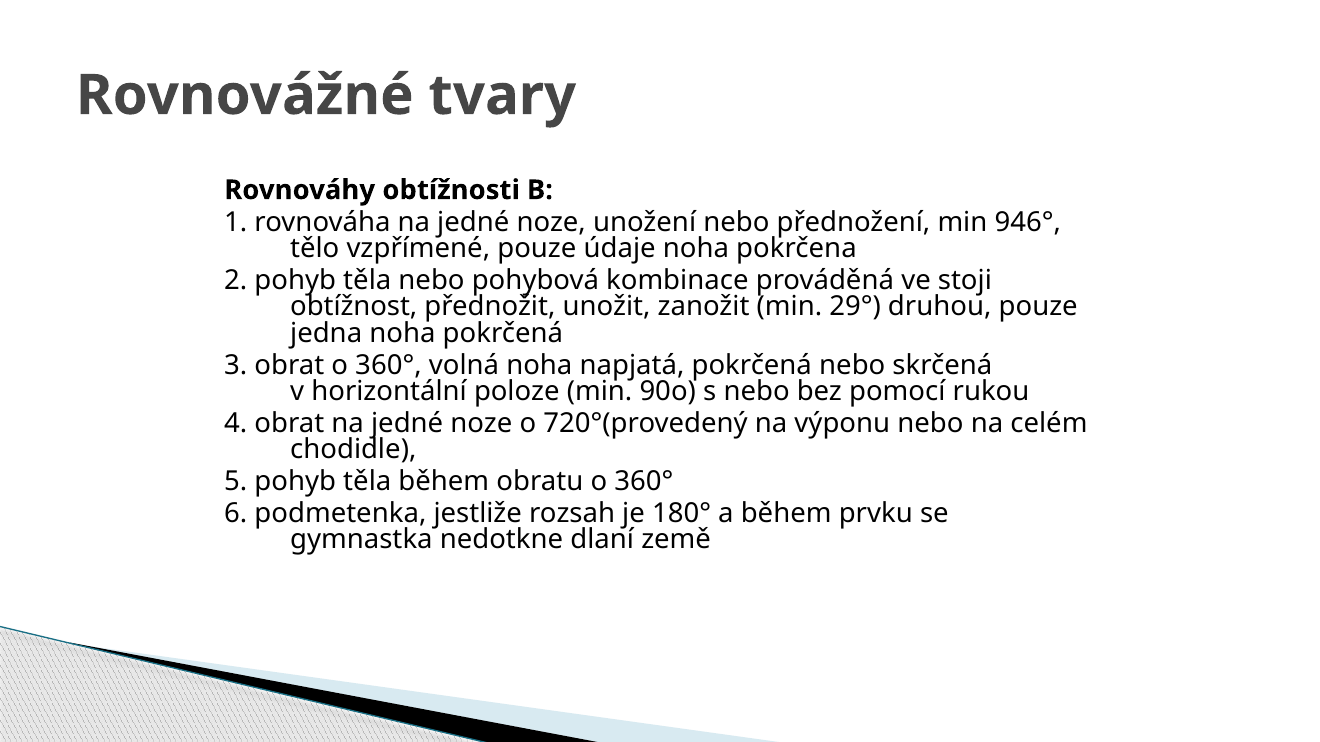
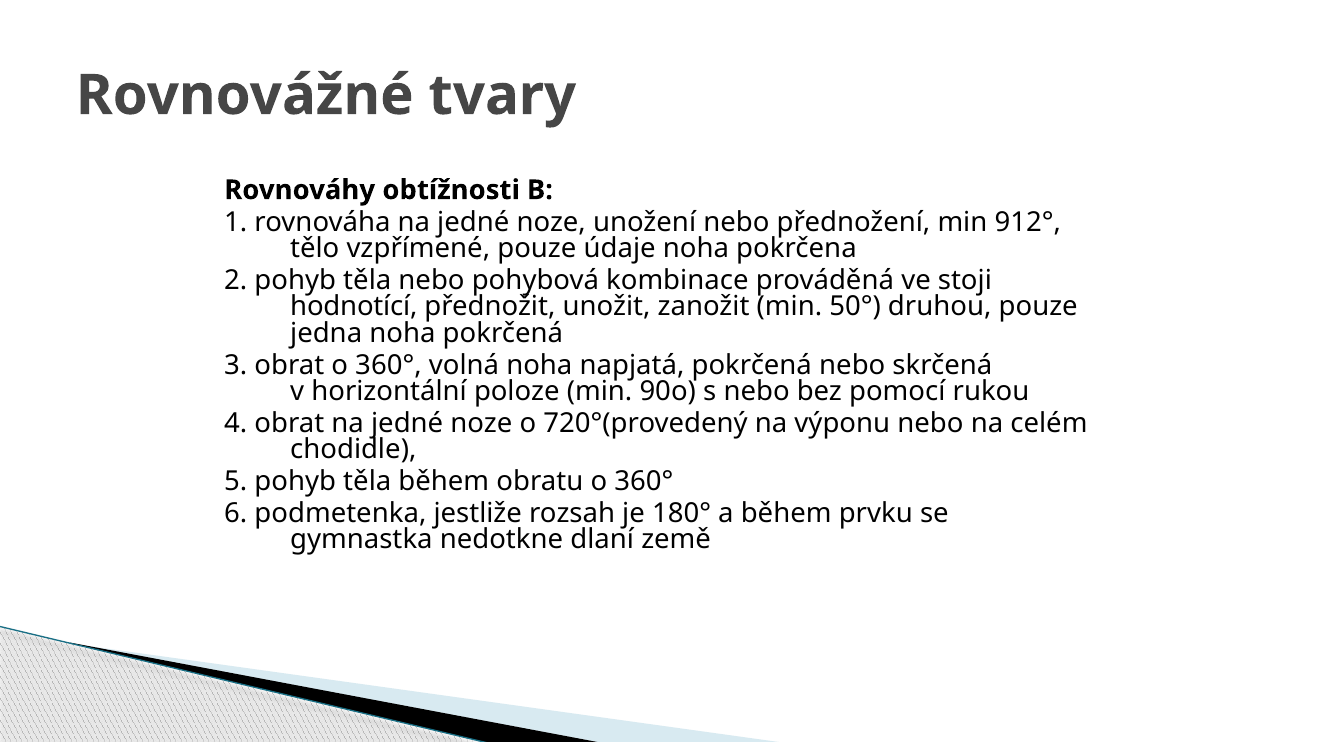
946°: 946° -> 912°
obtížnost: obtížnost -> hodnotící
29°: 29° -> 50°
